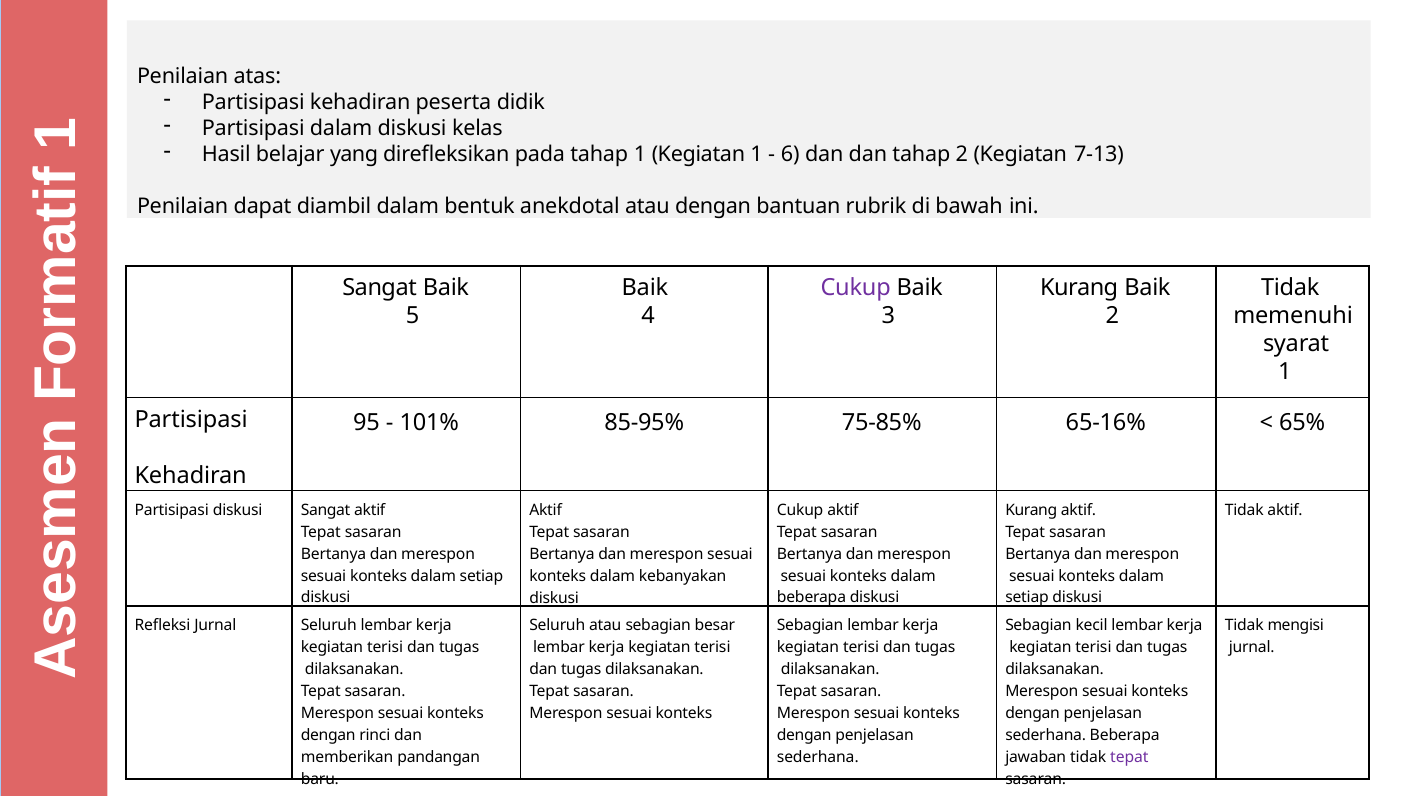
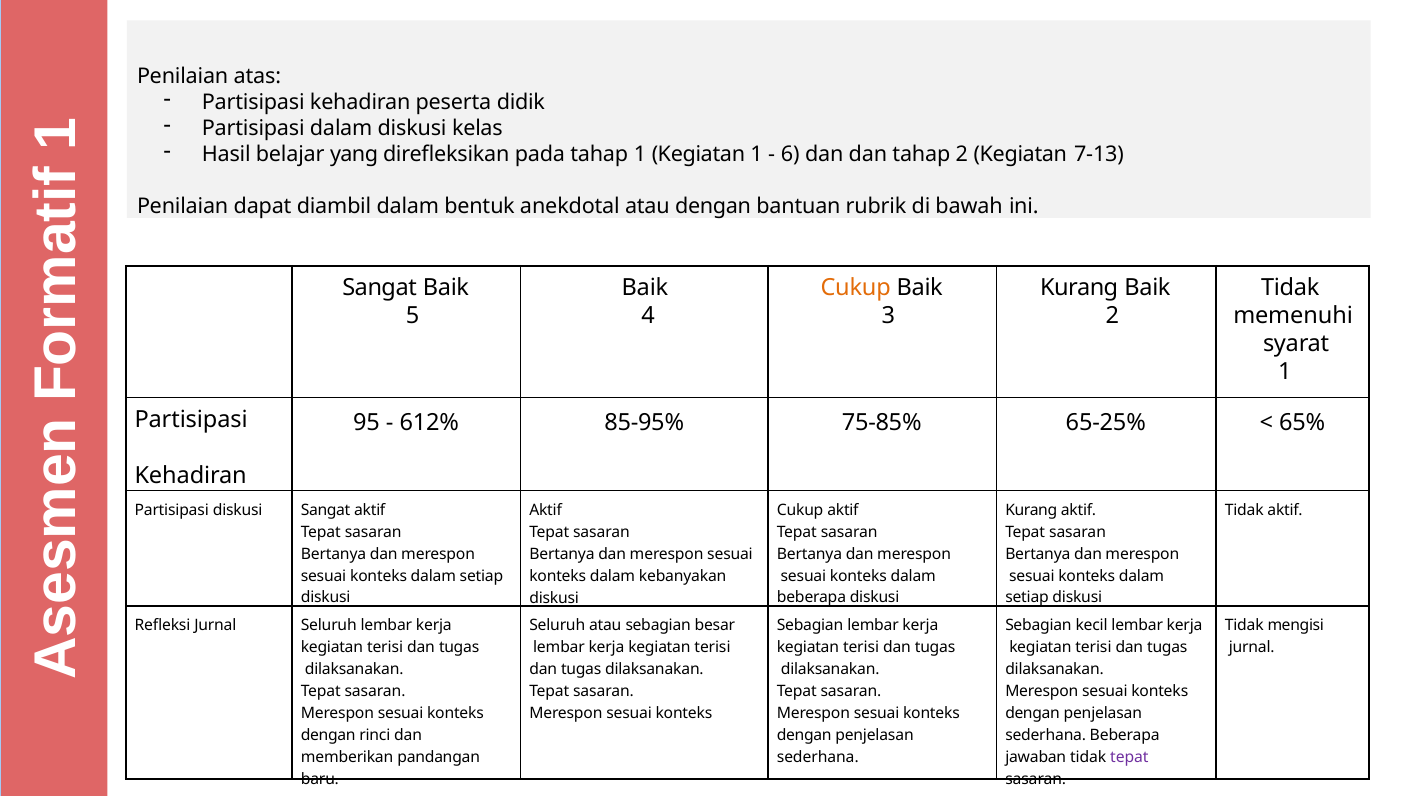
Cukup at (856, 288) colour: purple -> orange
101%: 101% -> 612%
65-16%: 65-16% -> 65-25%
